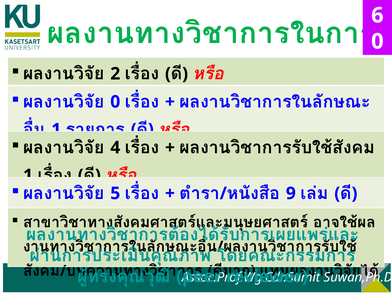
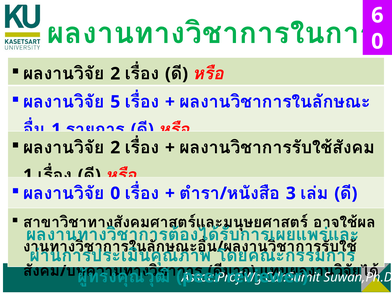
0 at (115, 102): 0 -> 5
4 at (115, 148): 4 -> 2
5 at (115, 193): 5 -> 0
9: 9 -> 3
